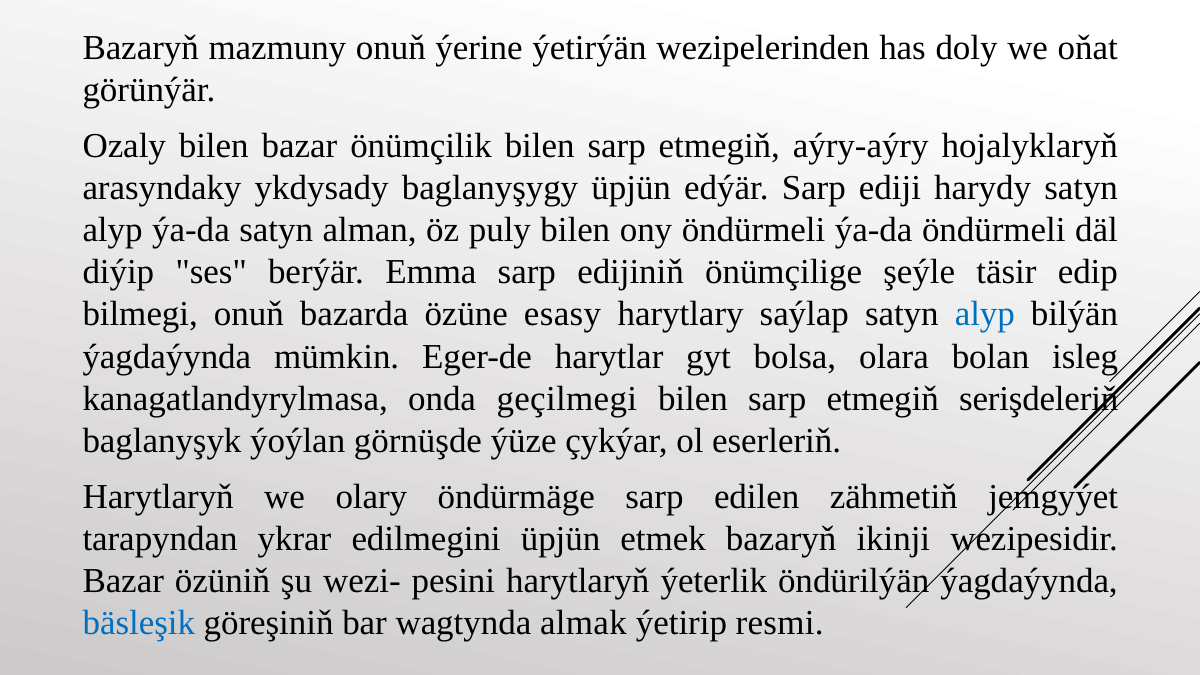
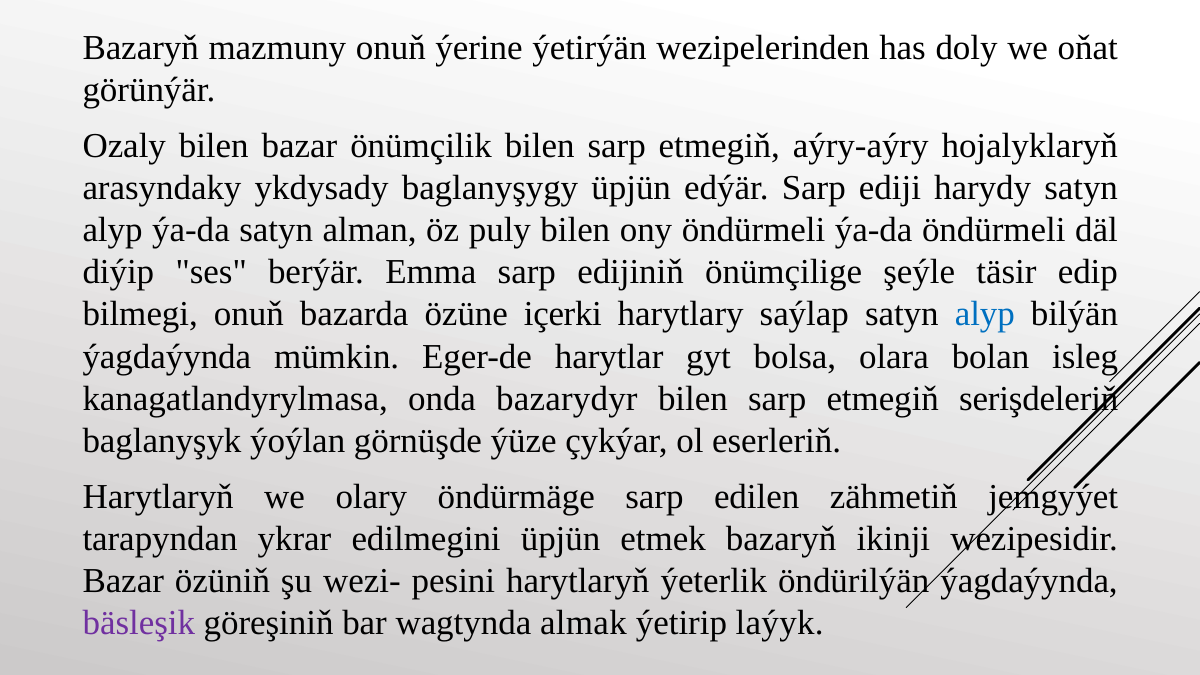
esasy: esasy -> içerki
geçilmegi: geçilmegi -> bazarydyr
bäsleşik colour: blue -> purple
resmi: resmi -> laýyk
